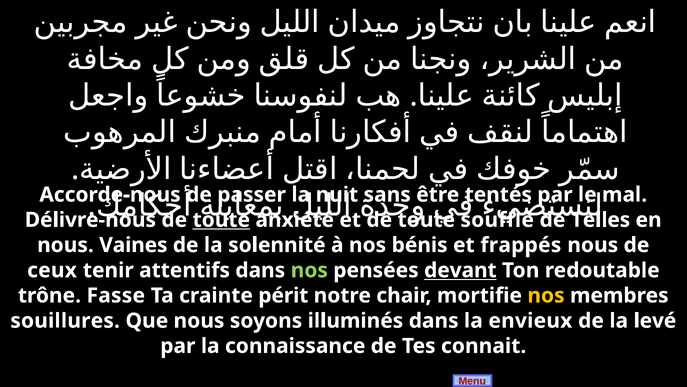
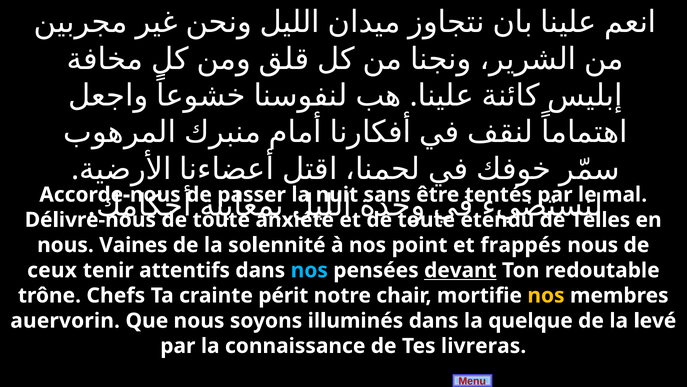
toute at (221, 220) underline: present -> none
soufflé: soufflé -> étendu
bénis: bénis -> point
nos at (309, 270) colour: light green -> light blue
Fasse: Fasse -> Chefs
souillures: souillures -> auervorin
envieux: envieux -> quelque
connait: connait -> livreras
